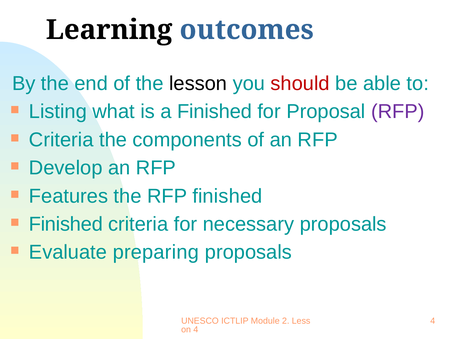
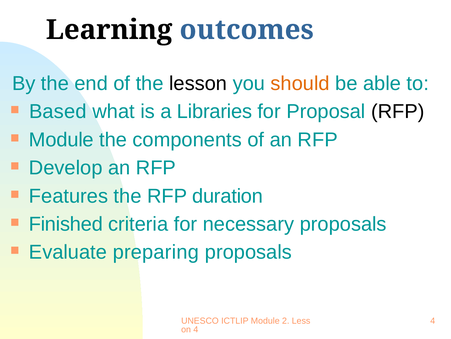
should colour: red -> orange
Listing: Listing -> Based
a Finished: Finished -> Libraries
RFP at (398, 111) colour: purple -> black
Criteria at (61, 139): Criteria -> Module
RFP finished: finished -> duration
